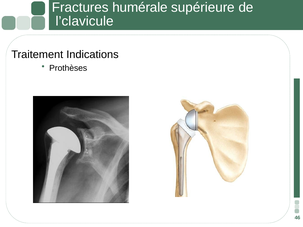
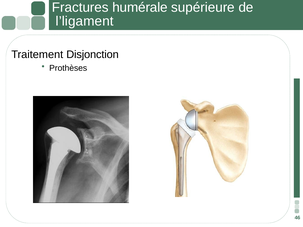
l’clavicule: l’clavicule -> l’ligament
Indications: Indications -> Disjonction
